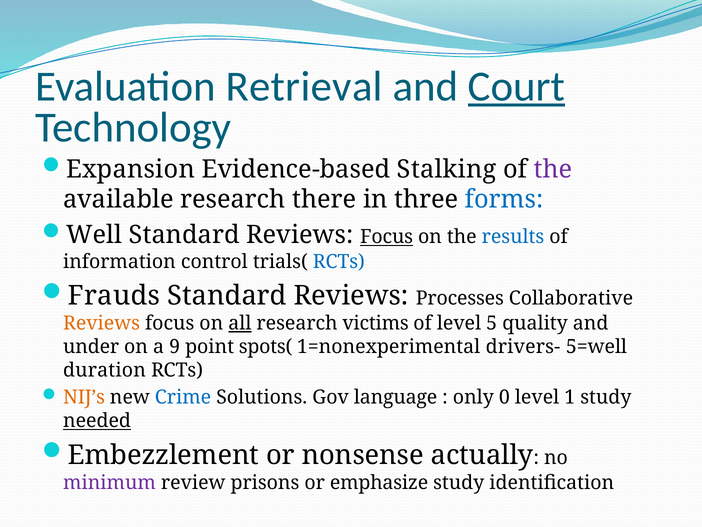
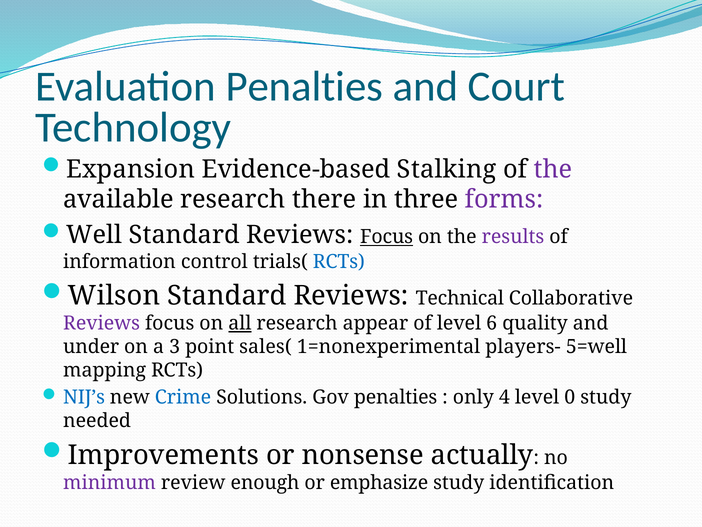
Evaluation Retrieval: Retrieval -> Penalties
Court underline: present -> none
forms colour: blue -> purple
results colour: blue -> purple
Frauds: Frauds -> Wilson
Processes: Processes -> Technical
Reviews at (102, 323) colour: orange -> purple
victims: victims -> appear
5: 5 -> 6
9: 9 -> 3
spots(: spots( -> sales(
drivers-: drivers- -> players-
duration: duration -> mapping
NIJ’s colour: orange -> blue
Gov language: language -> penalties
0: 0 -> 4
1: 1 -> 0
needed underline: present -> none
Embezzlement: Embezzlement -> Improvements
prisons: prisons -> enough
